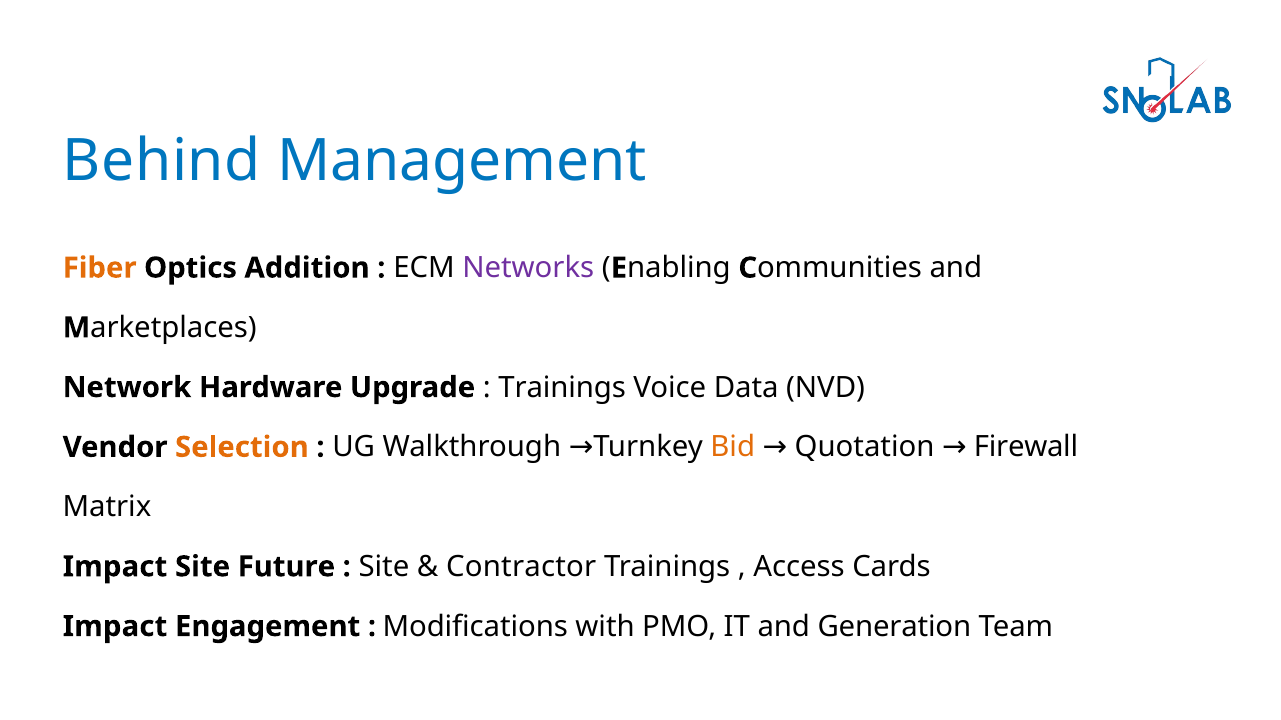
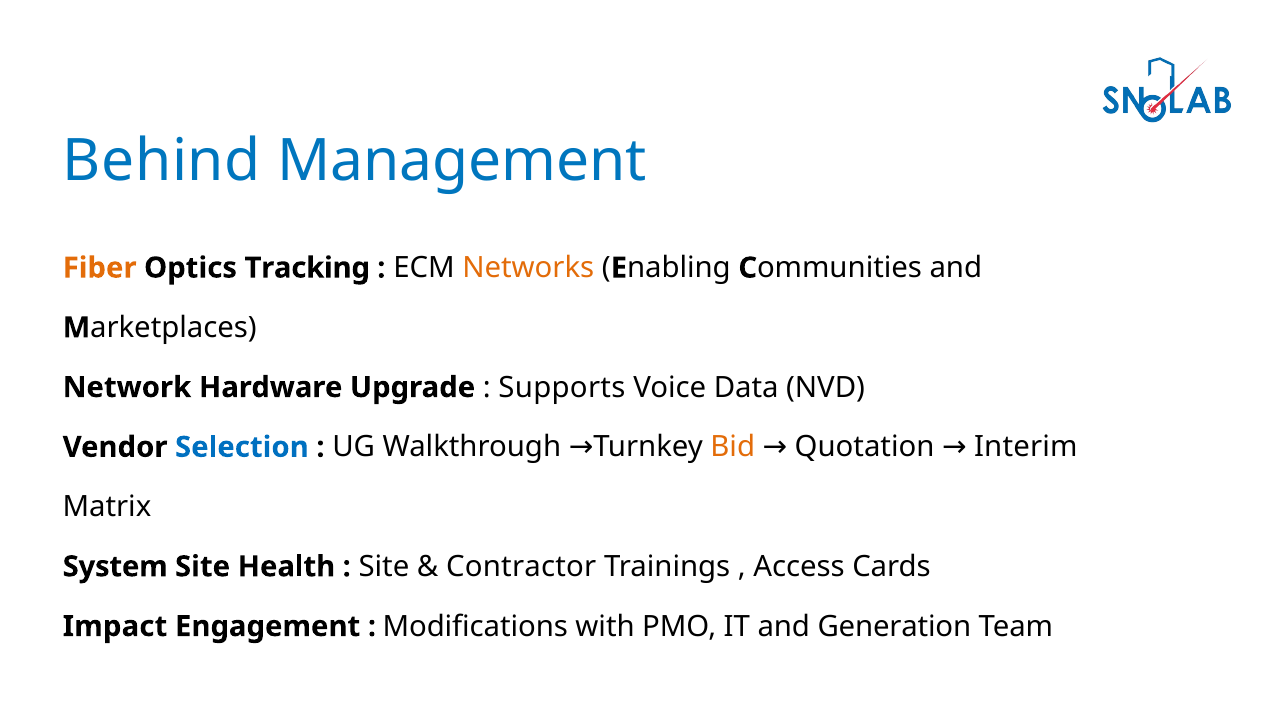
Addition: Addition -> Tracking
Networks colour: purple -> orange
Trainings at (562, 388): Trainings -> Supports
Selection colour: orange -> blue
Firewall: Firewall -> Interim
Impact at (115, 567): Impact -> System
Future: Future -> Health
